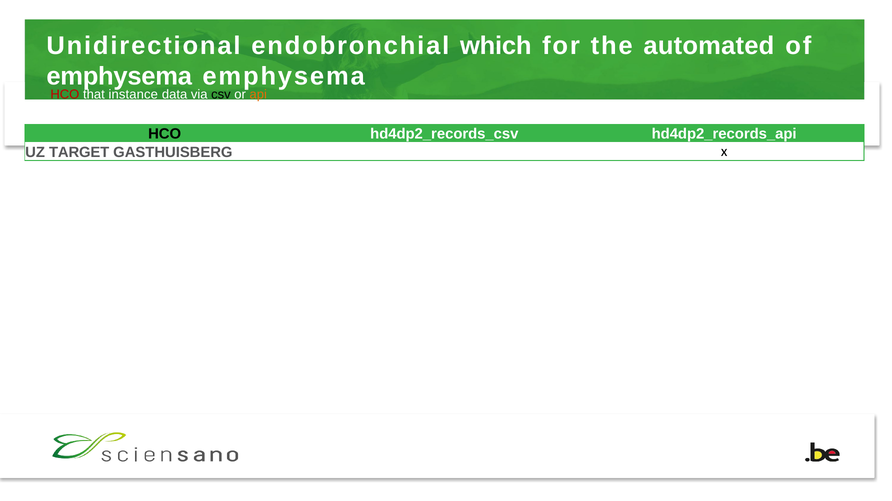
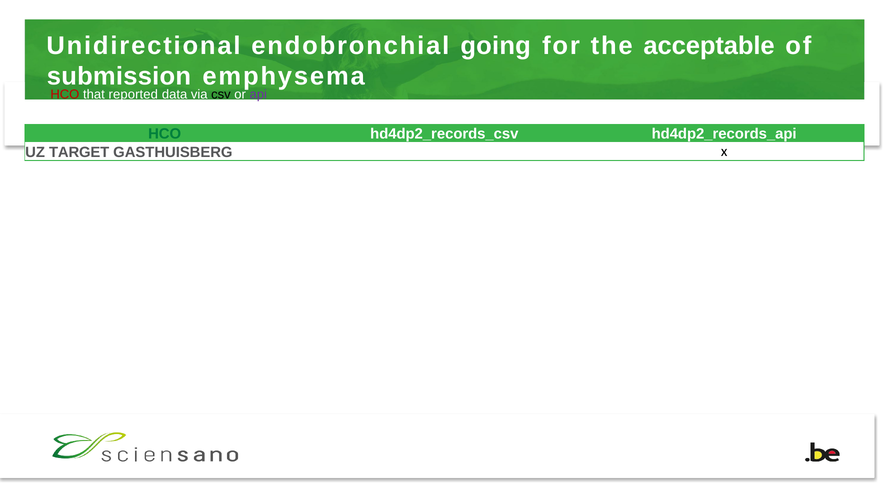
which: which -> going
automated: automated -> acceptable
emphysema at (119, 77): emphysema -> submission
instance: instance -> reported
api colour: orange -> purple
HCO at (165, 134) colour: black -> green
